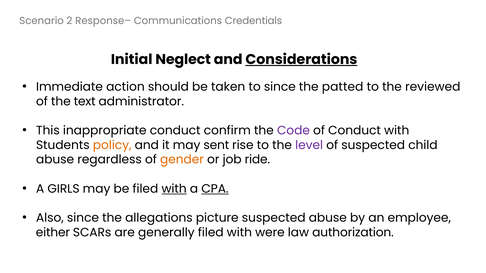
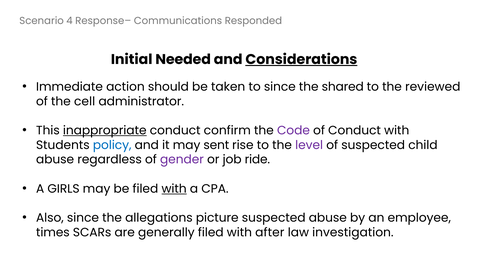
2: 2 -> 4
Credentials: Credentials -> Responded
Neglect: Neglect -> Needed
patted: patted -> shared
text: text -> cell
inappropriate underline: none -> present
policy colour: orange -> blue
gender colour: orange -> purple
CPA underline: present -> none
either: either -> times
were: were -> after
authorization: authorization -> investigation
